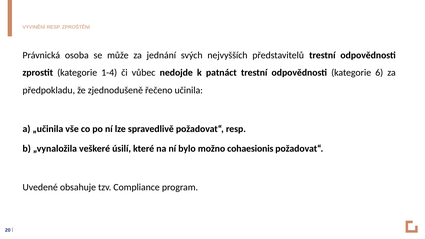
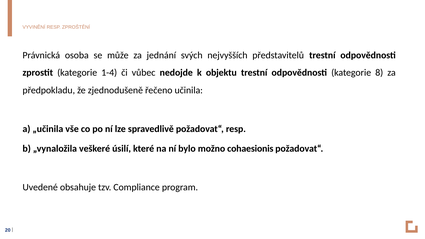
patnáct: patnáct -> objektu
6: 6 -> 8
